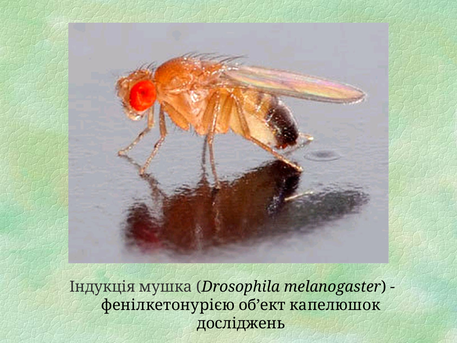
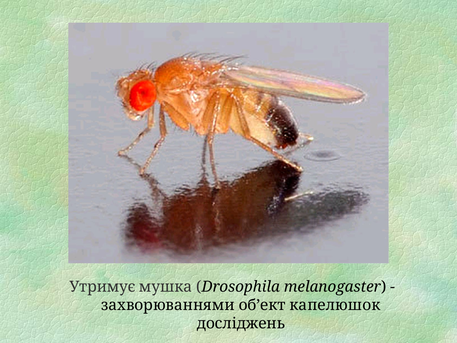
Індукція: Індукція -> Утримує
фенілкетонурією: фенілкетонурією -> захворюваннями
